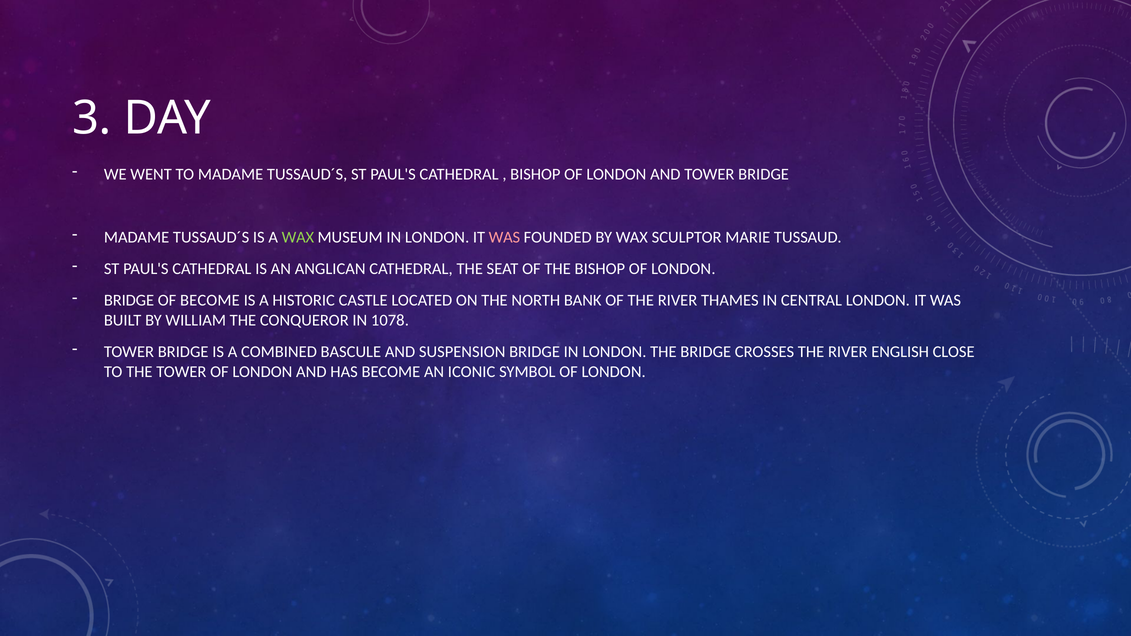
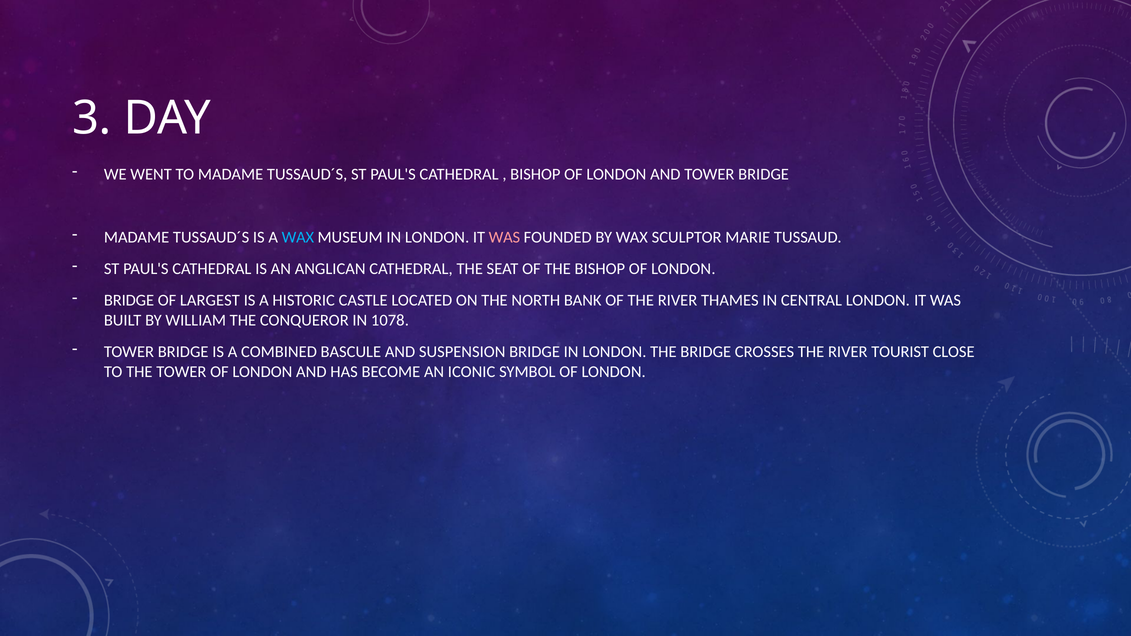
WAX at (298, 237) colour: light green -> light blue
OF BECOME: BECOME -> LARGEST
ENGLISH: ENGLISH -> TOURIST
